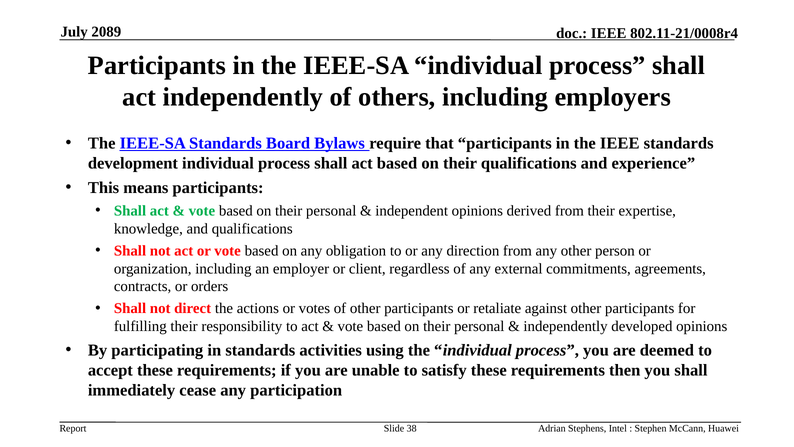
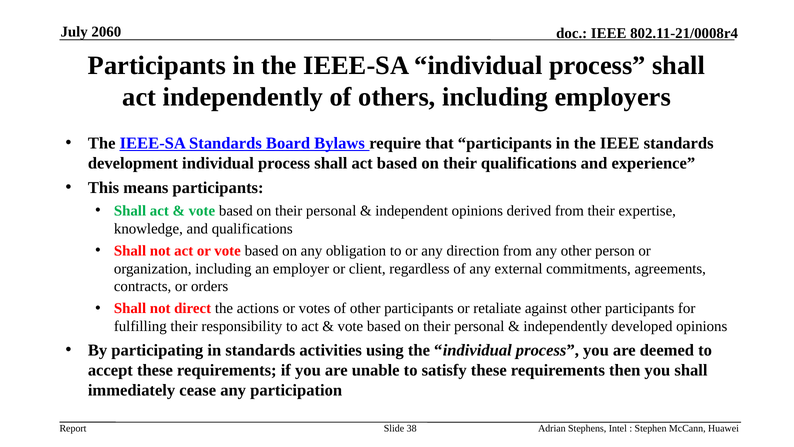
2089: 2089 -> 2060
